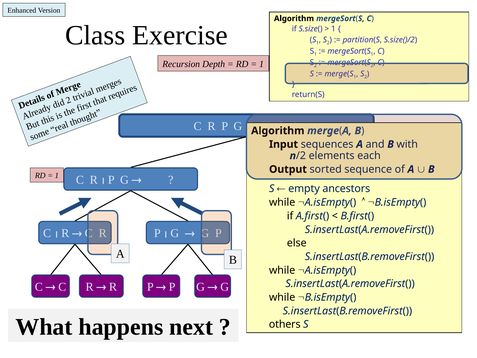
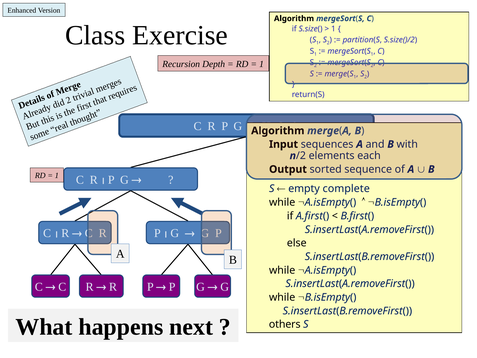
ancestors: ancestors -> complete
